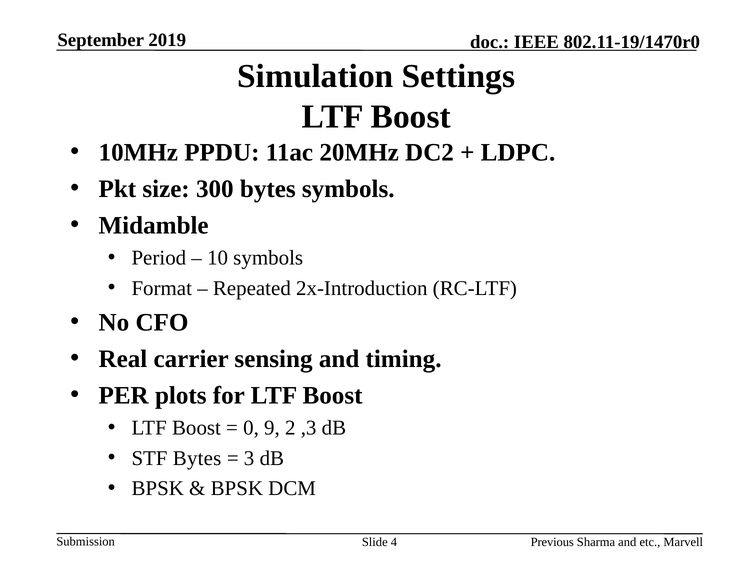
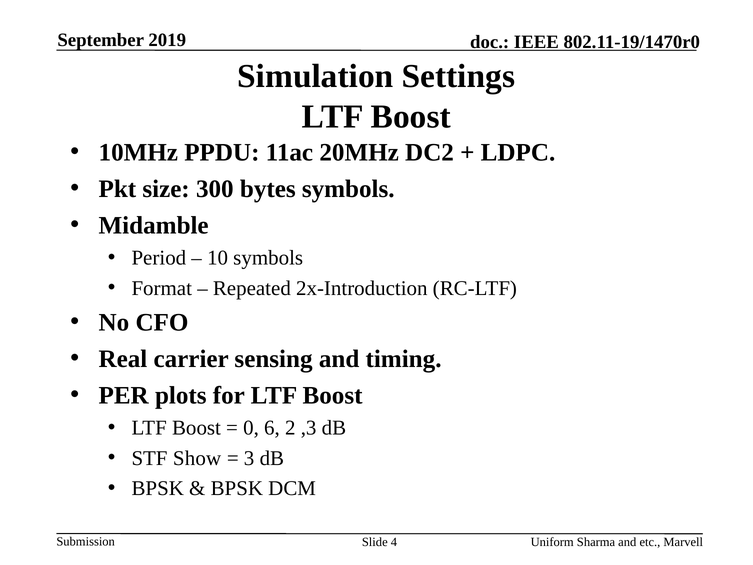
9: 9 -> 6
STF Bytes: Bytes -> Show
Previous: Previous -> Uniform
